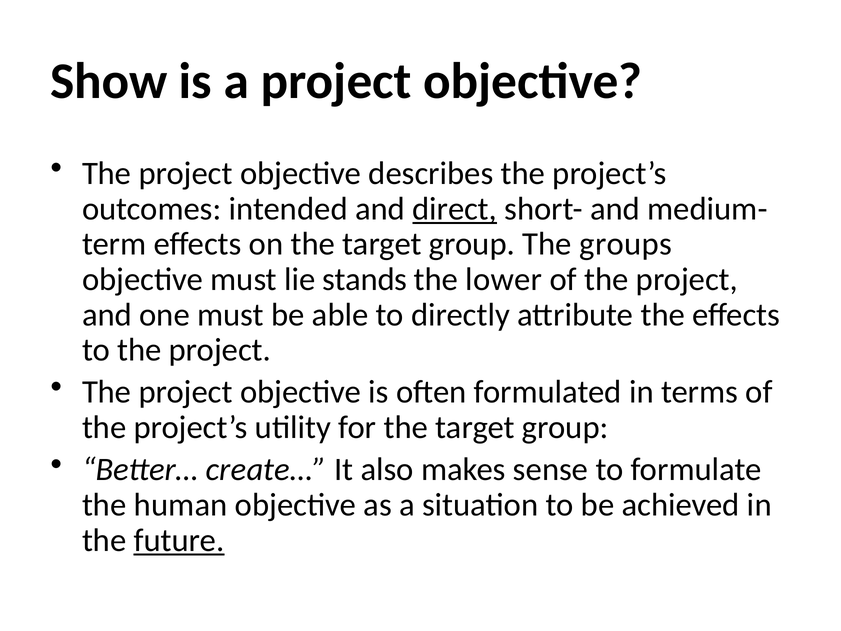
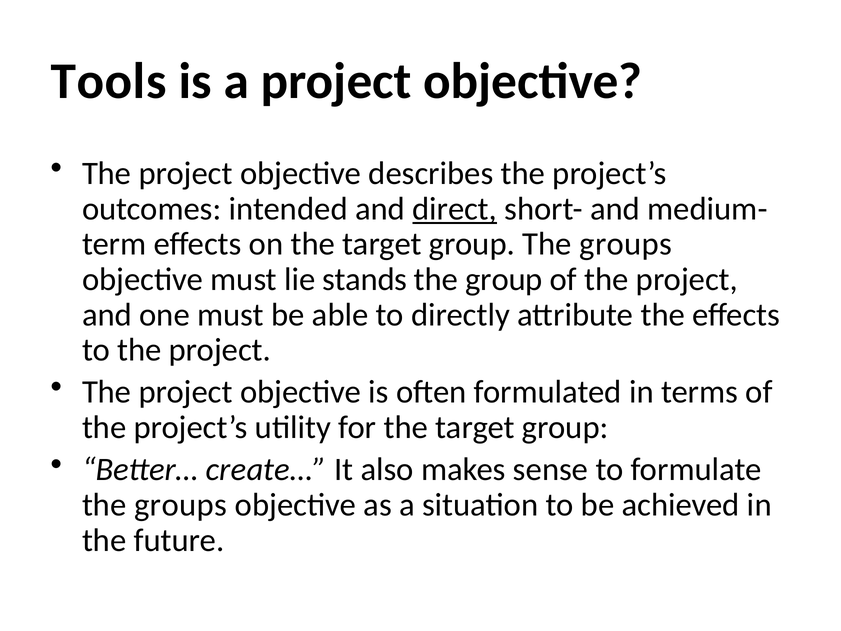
Show: Show -> Tools
the lower: lower -> group
human at (181, 505): human -> groups
future underline: present -> none
